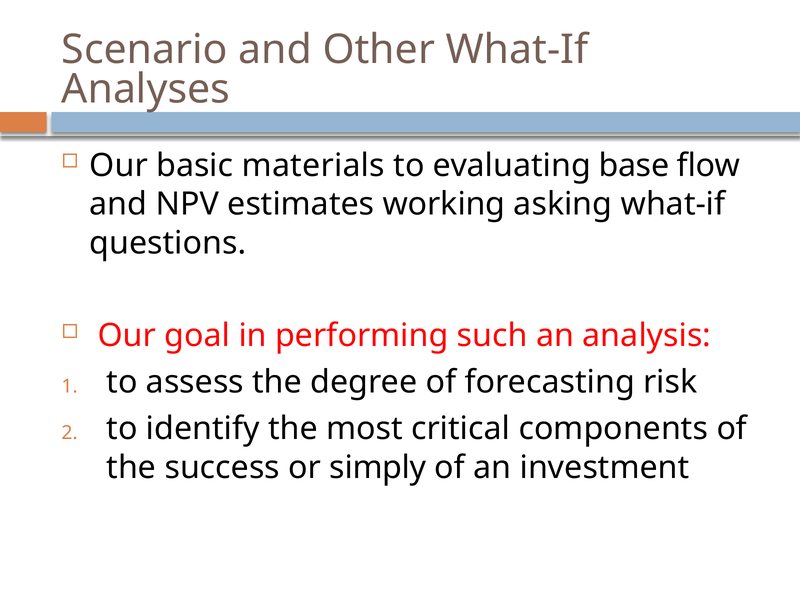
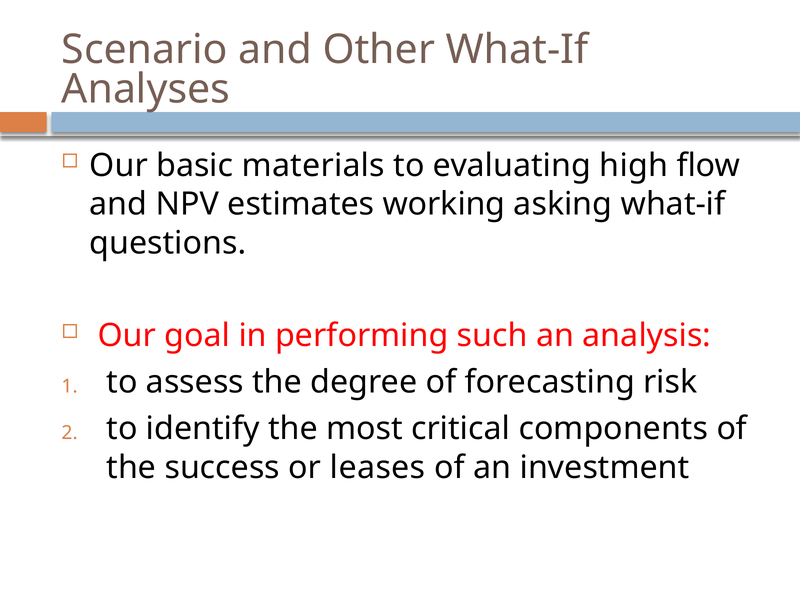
base: base -> high
simply: simply -> leases
